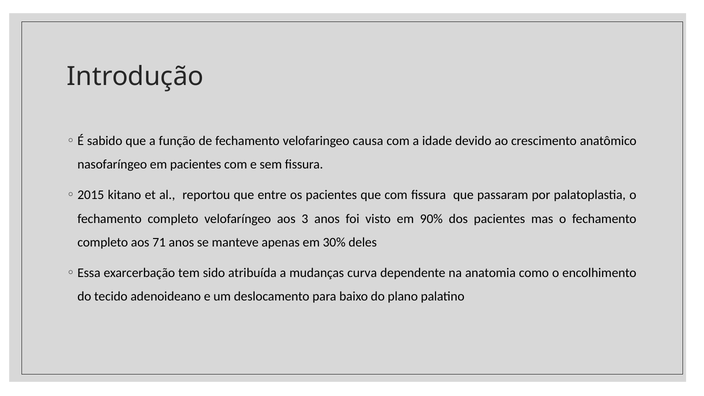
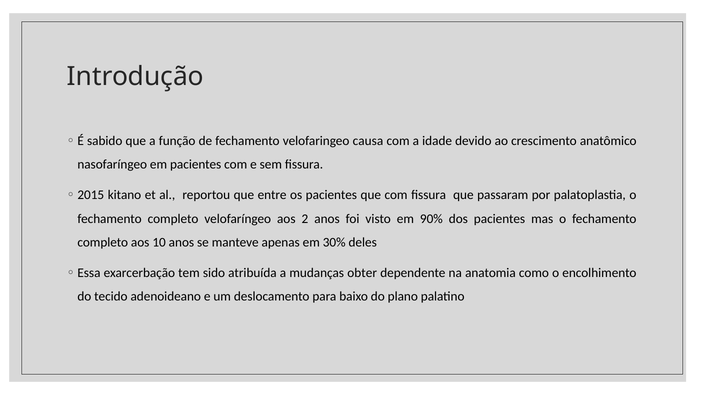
3: 3 -> 2
71: 71 -> 10
curva: curva -> obter
